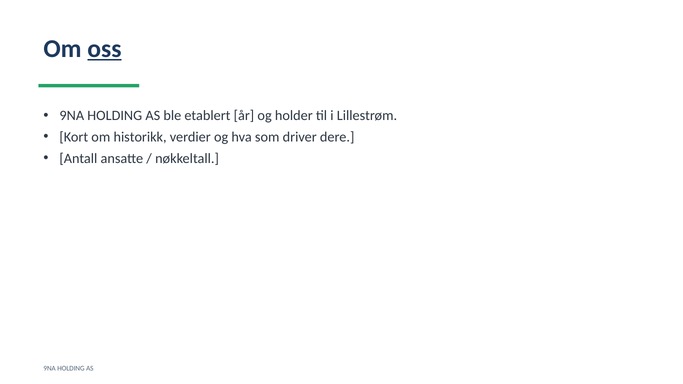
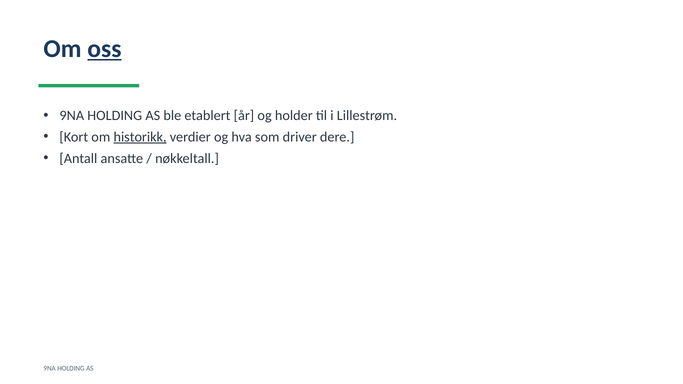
historikk underline: none -> present
